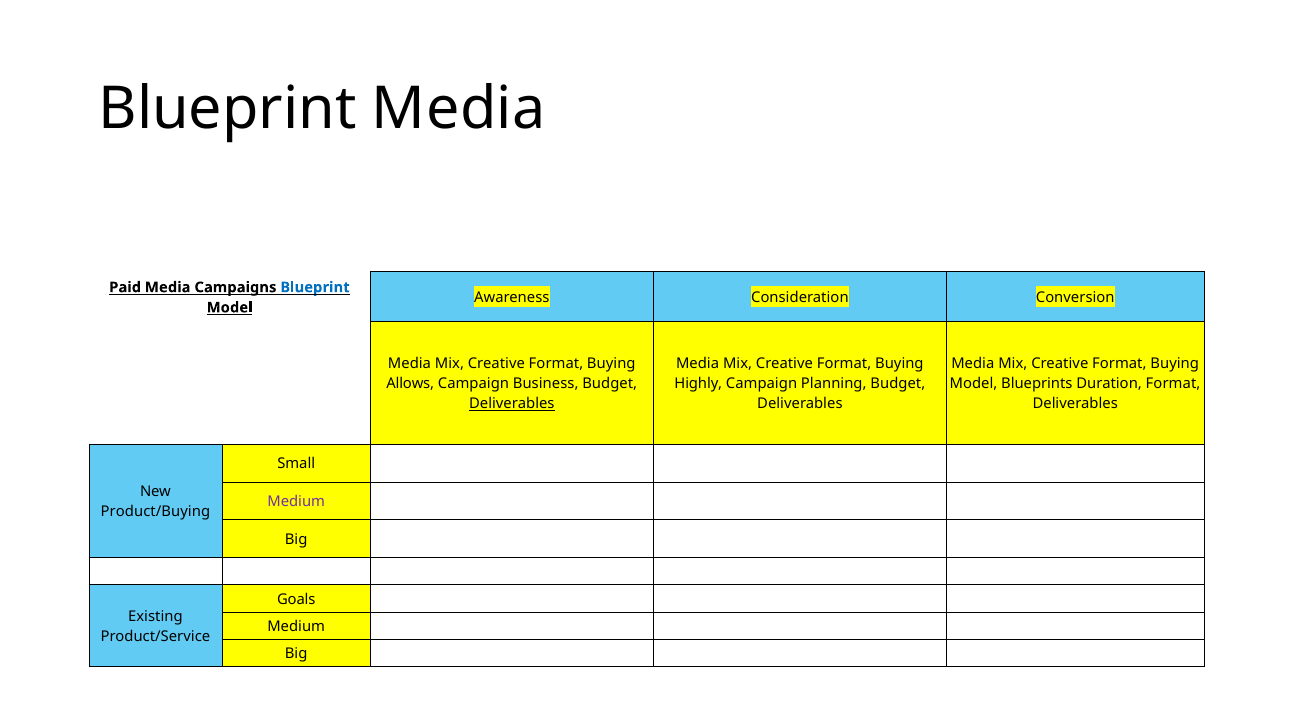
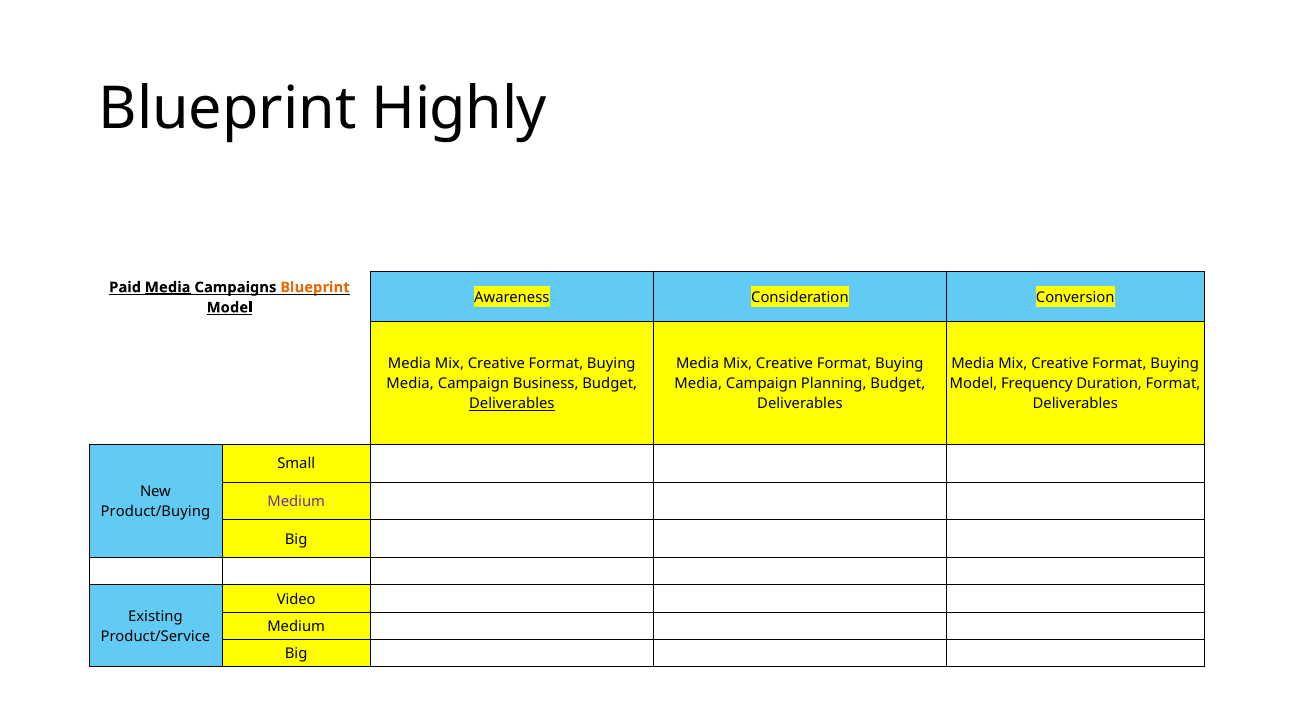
Blueprint Media: Media -> Highly
Media at (168, 287) underline: none -> present
Blueprint at (315, 287) colour: blue -> orange
Allows at (410, 384): Allows -> Media
Highly at (698, 384): Highly -> Media
Blueprints: Blueprints -> Frequency
Goals: Goals -> Video
